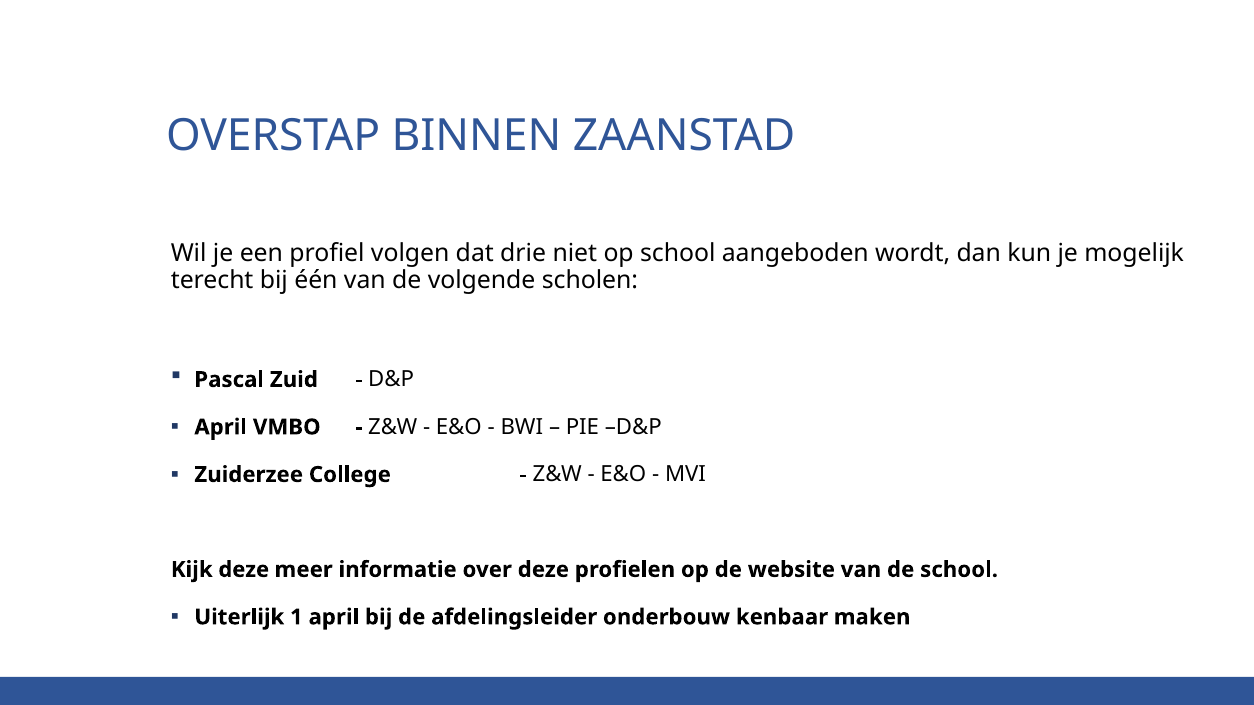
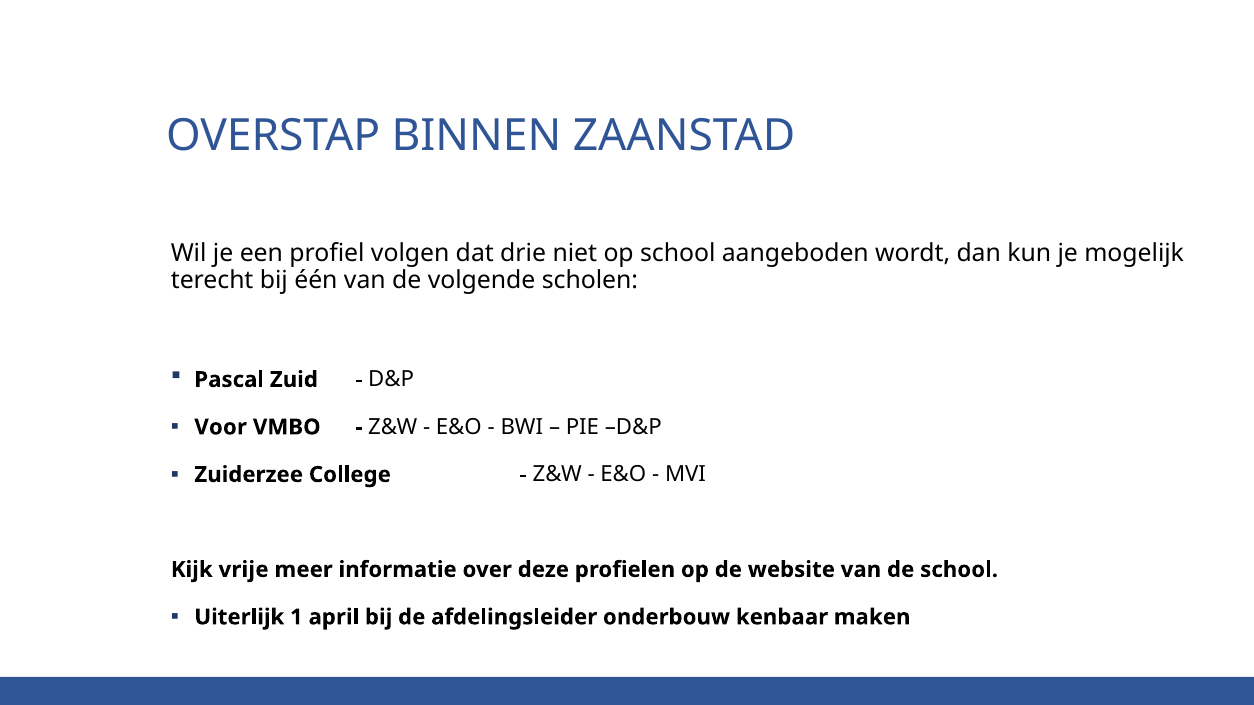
April at (221, 427): April -> Voor
Kijk deze: deze -> vrije
